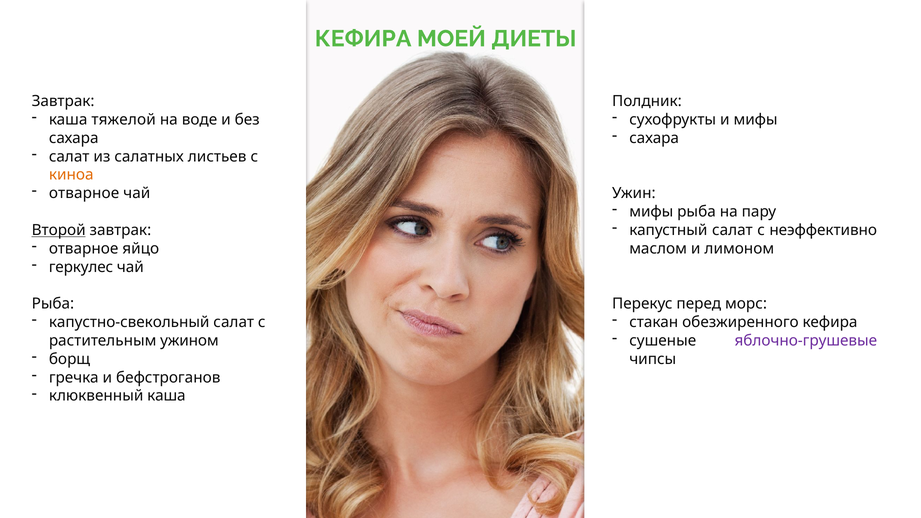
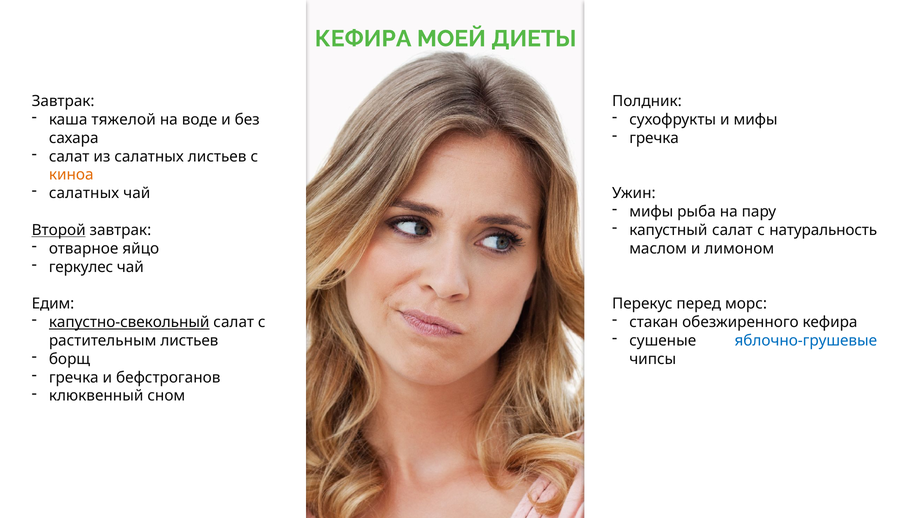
сахара at (654, 138): сахара -> гречка
отварное at (84, 193): отварное -> салатных
неэффективно: неэффективно -> натуральность
Рыба at (53, 304): Рыба -> Едим
капустно-свекольный underline: none -> present
яблочно-грушевые colour: purple -> blue
растительным ужином: ужином -> листьев
клюквенный каша: каша -> сном
